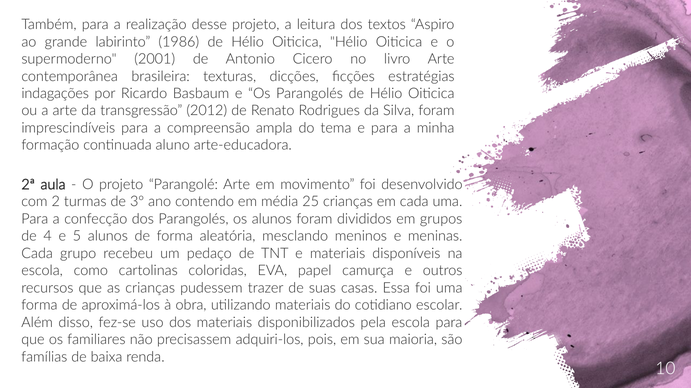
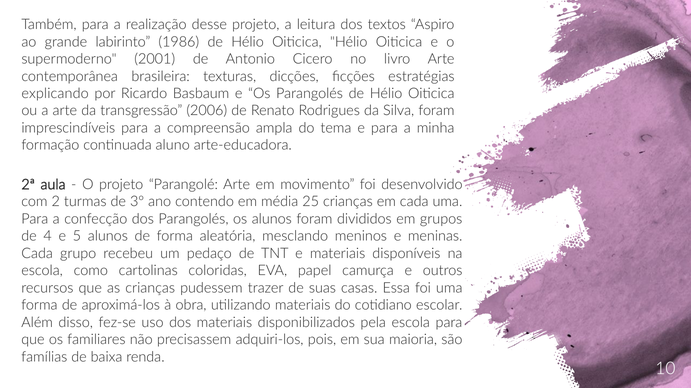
indagações: indagações -> explicando
2012: 2012 -> 2006
